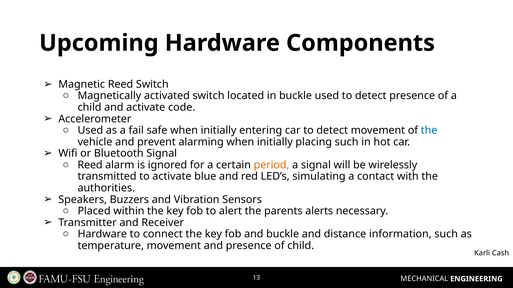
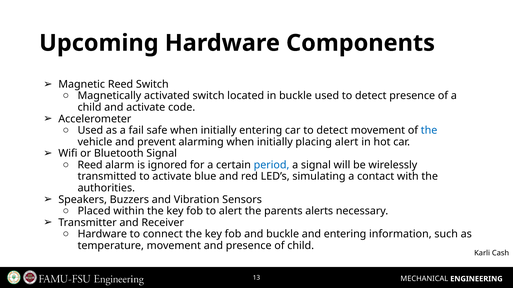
placing such: such -> alert
period colour: orange -> blue
and distance: distance -> entering
